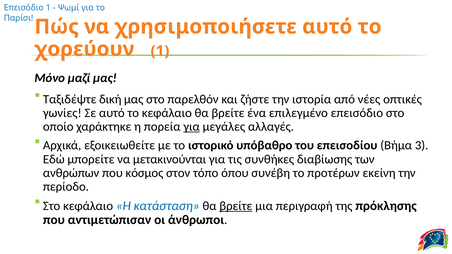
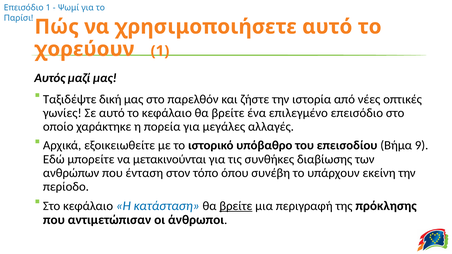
Μόνο: Μόνο -> Αυτός
για at (192, 127) underline: present -> none
3: 3 -> 9
κόσμος: κόσμος -> ένταση
προτέρων: προτέρων -> υπάρχουν
